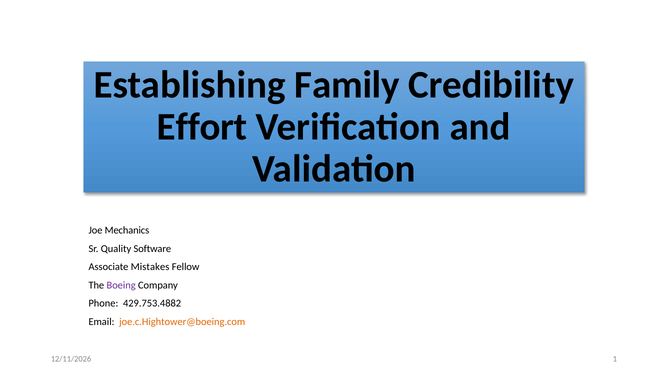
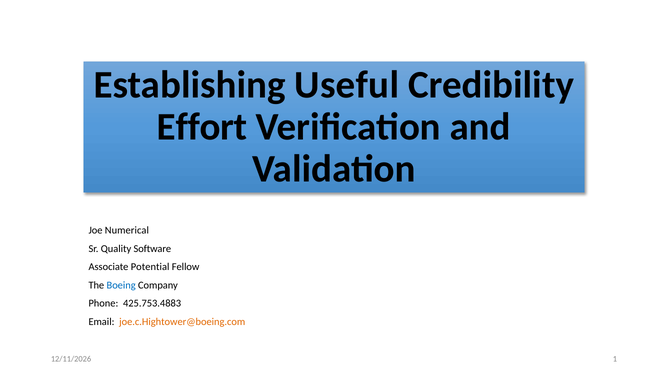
Family: Family -> Useful
Mechanics: Mechanics -> Numerical
Mistakes: Mistakes -> Potential
Boeing colour: purple -> blue
429.753.4882: 429.753.4882 -> 425.753.4883
